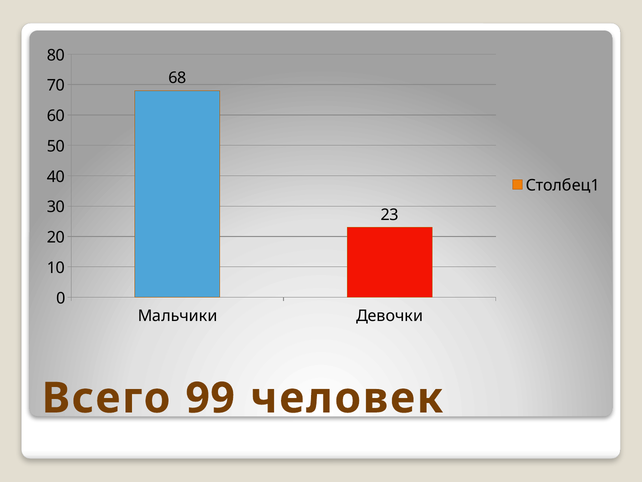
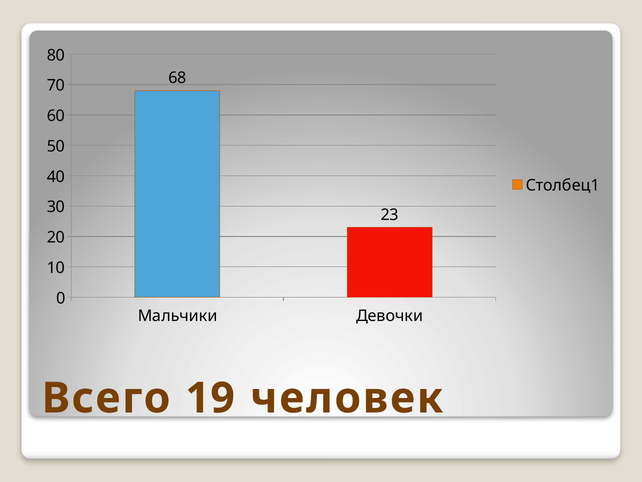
99: 99 -> 19
